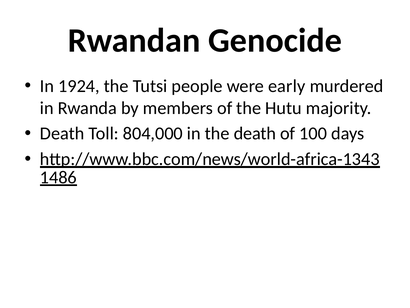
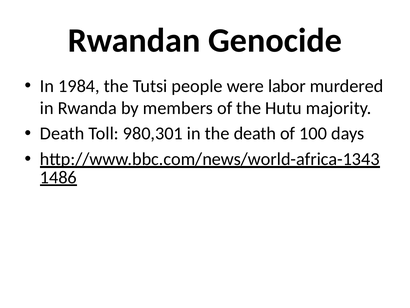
1924: 1924 -> 1984
early: early -> labor
804,000: 804,000 -> 980,301
